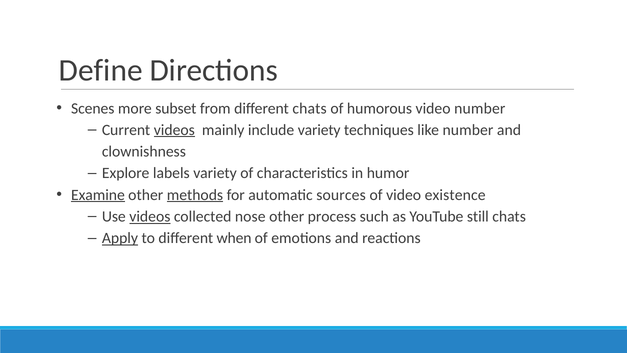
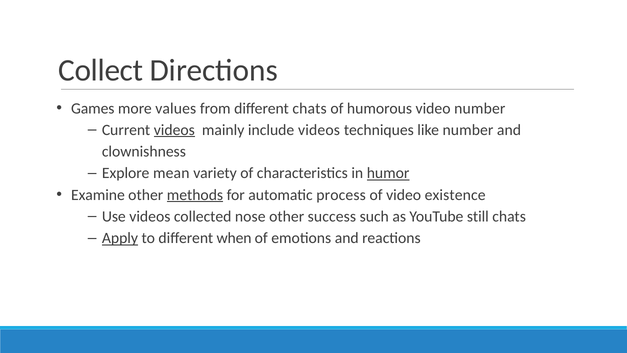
Define: Define -> Collect
Scenes: Scenes -> Games
subset: subset -> values
include variety: variety -> videos
labels: labels -> mean
humor underline: none -> present
Examine underline: present -> none
sources: sources -> process
videos at (150, 216) underline: present -> none
process: process -> success
